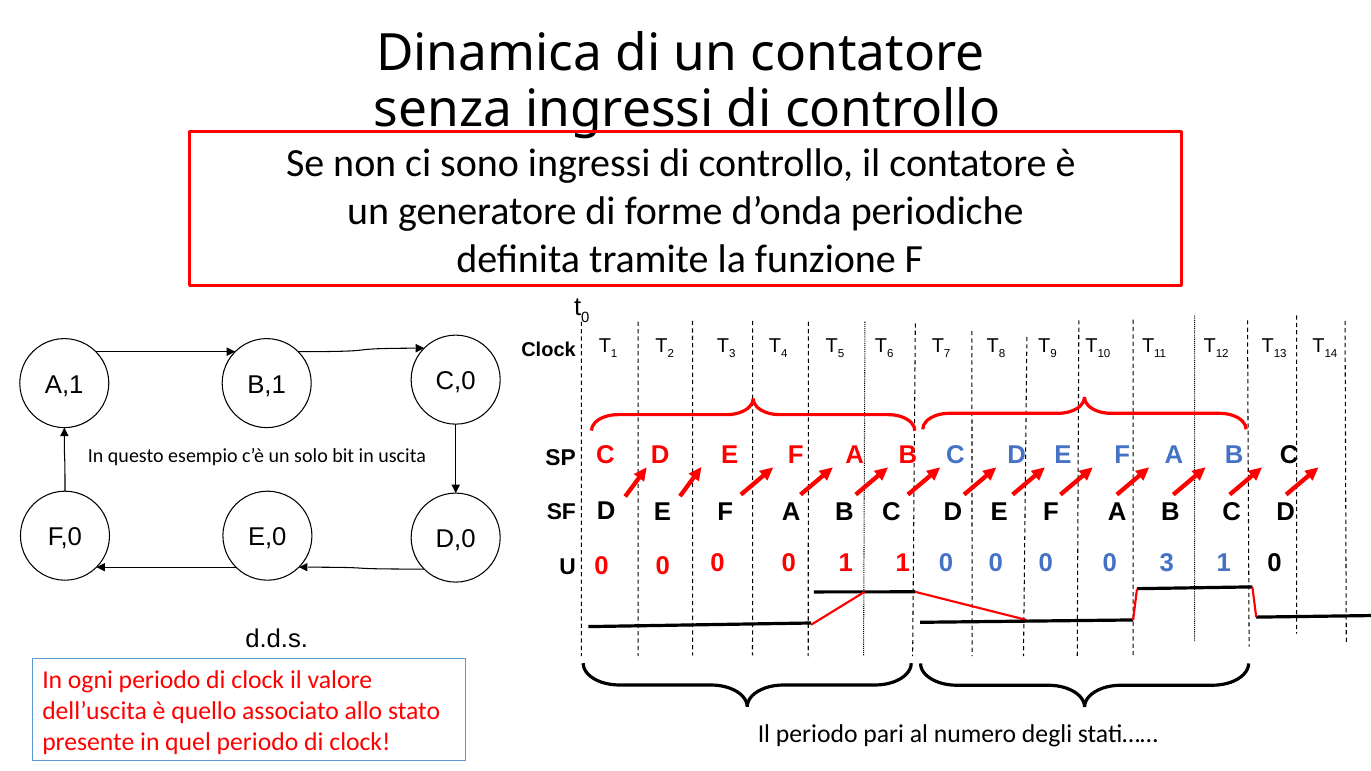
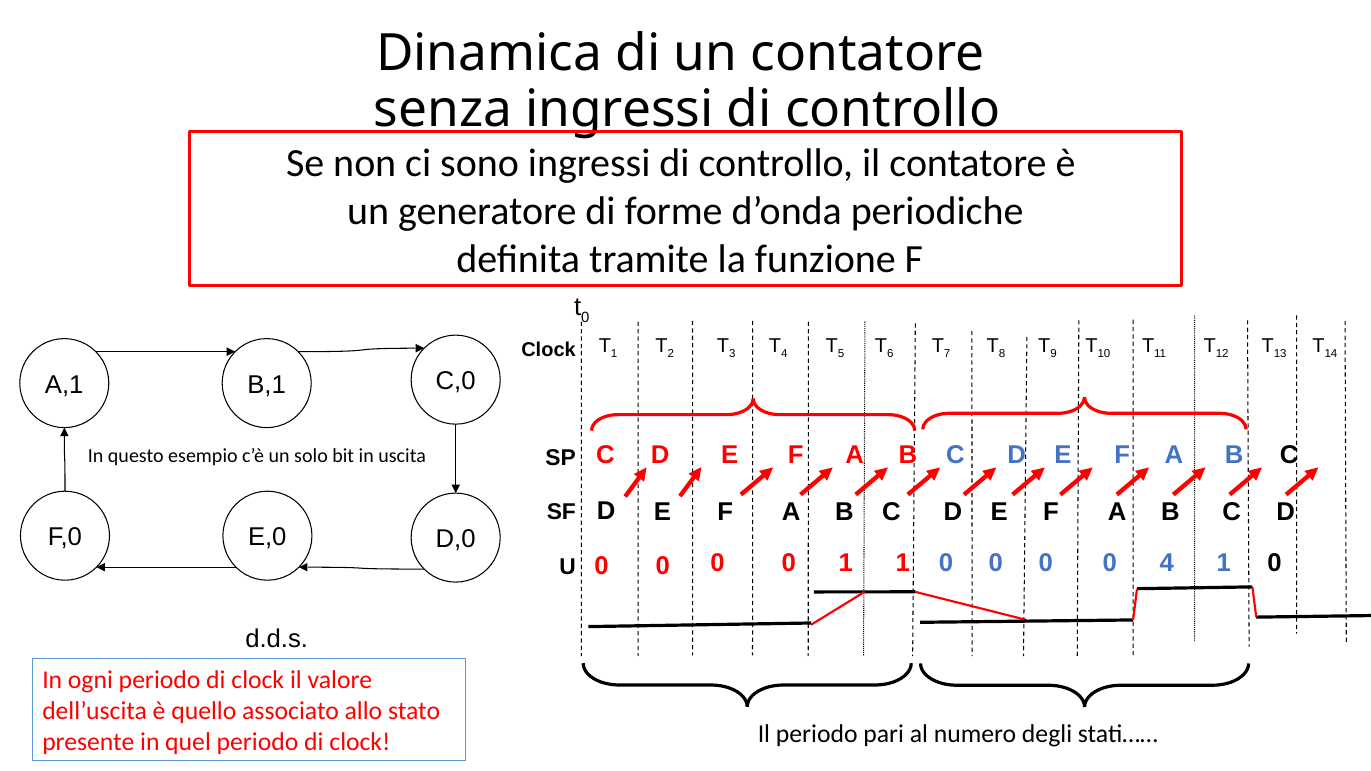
0 3: 3 -> 4
